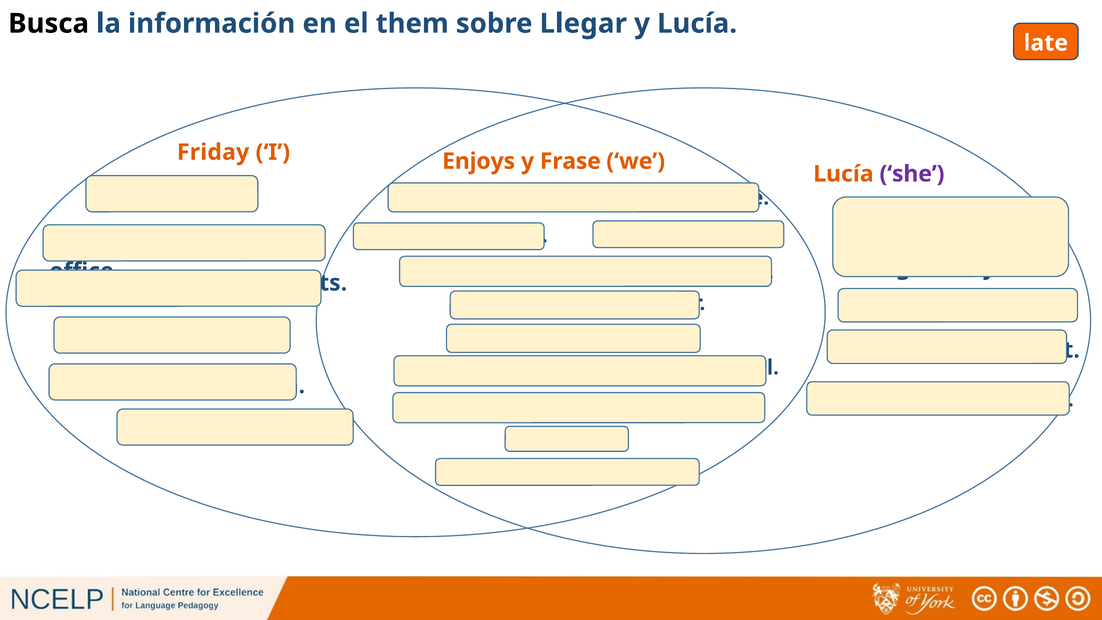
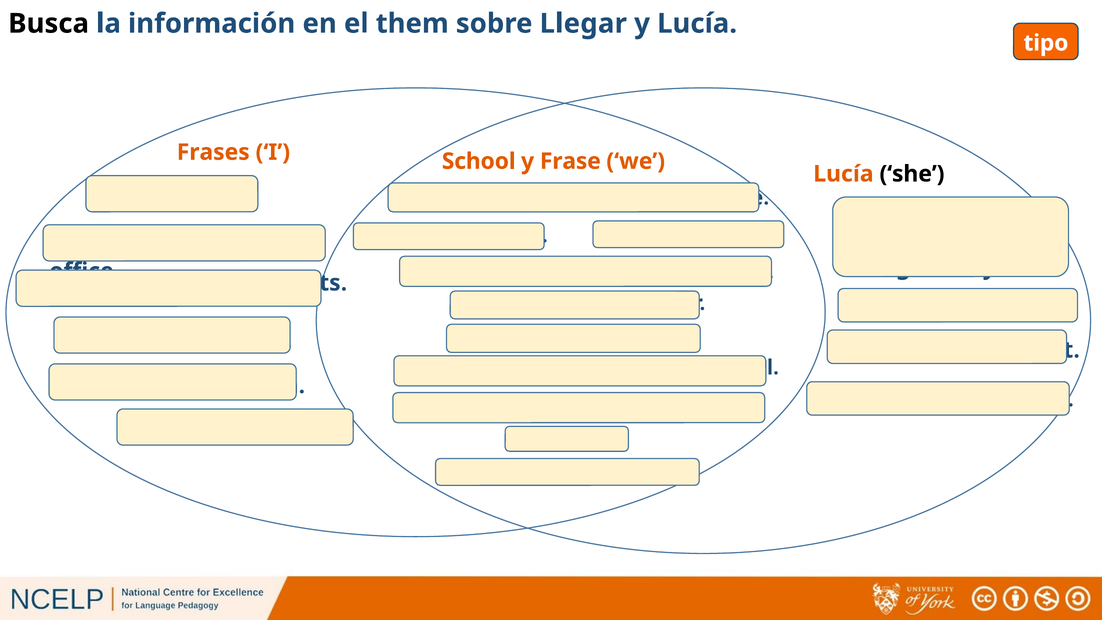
late at (1046, 43): late -> tipo
Friday: Friday -> Frases
I Enjoys: Enjoys -> School
she colour: purple -> black
